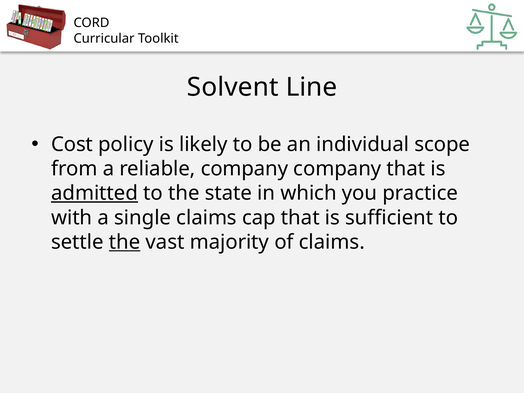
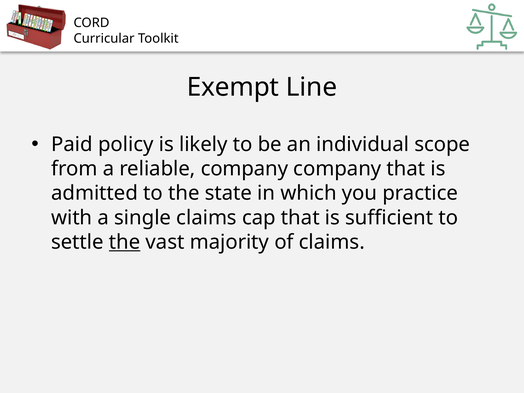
Solvent: Solvent -> Exempt
Cost: Cost -> Paid
admitted underline: present -> none
